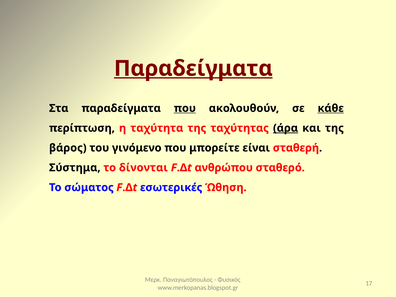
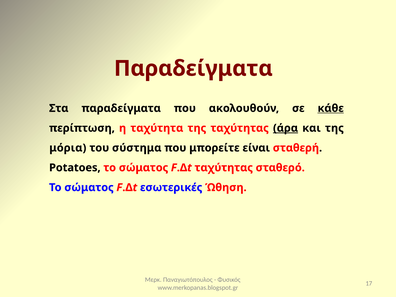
Παραδείγματα at (193, 68) underline: present -> none
που at (185, 108) underline: present -> none
βάρος: βάρος -> μόρια
γινόμενο: γινόμενο -> σύστημα
Σύστημα: Σύστημα -> Potatoes
δίνονται at (143, 168): δίνονται -> σώματος
F.Δt ανθρώπου: ανθρώπου -> ταχύτητας
